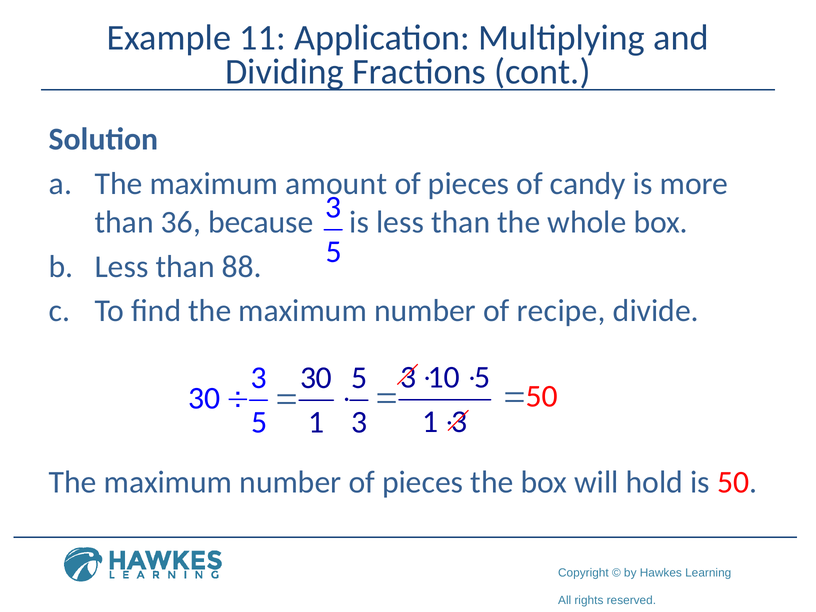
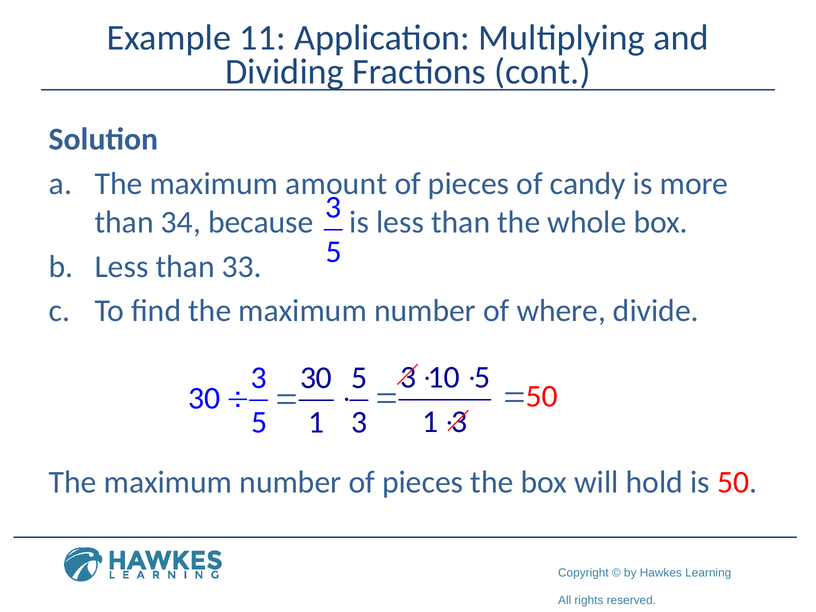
36: 36 -> 34
88: 88 -> 33
recipe: recipe -> where
